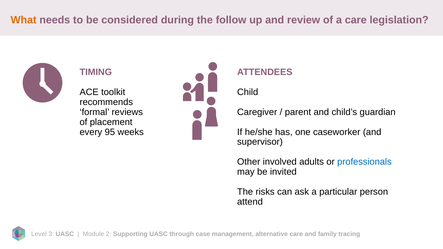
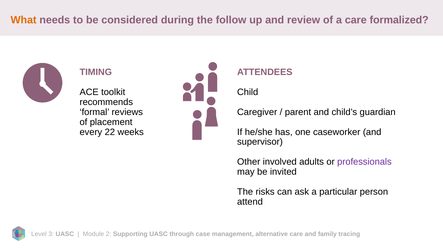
legislation: legislation -> formalized
95: 95 -> 22
professionals colour: blue -> purple
